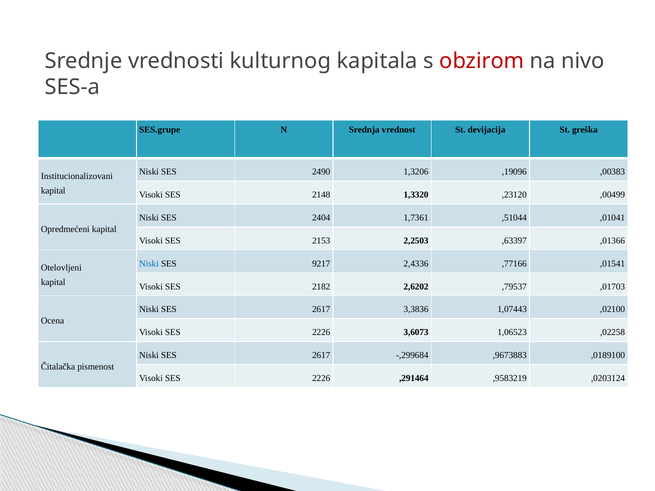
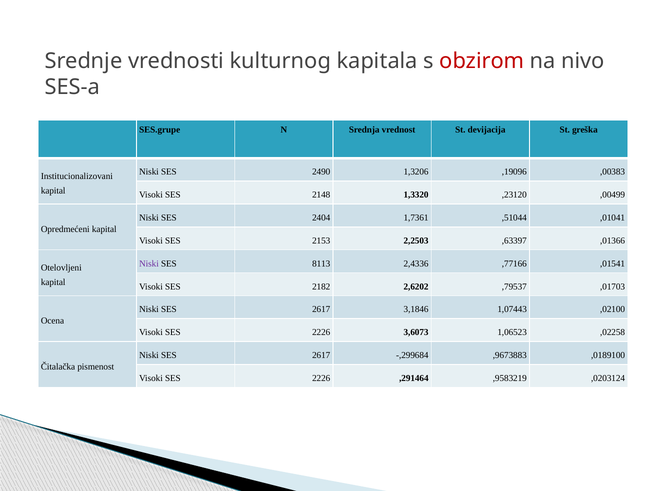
Niski at (149, 264) colour: blue -> purple
9217: 9217 -> 8113
3,3836: 3,3836 -> 3,1846
